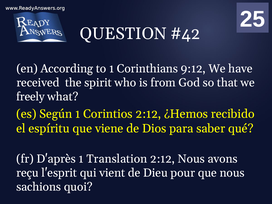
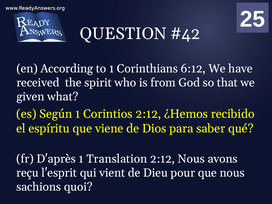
9:12: 9:12 -> 6:12
freely: freely -> given
